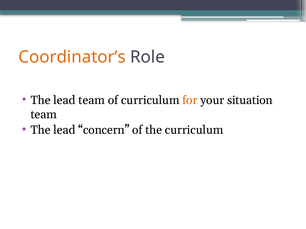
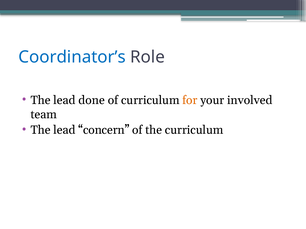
Coordinator’s colour: orange -> blue
lead team: team -> done
situation: situation -> involved
